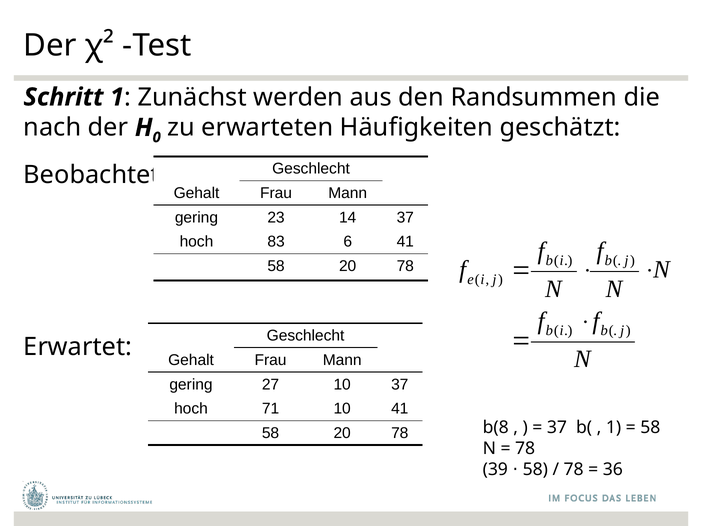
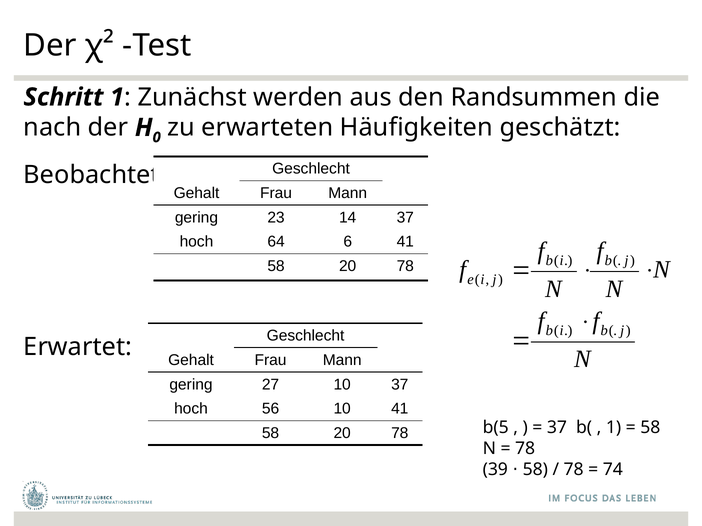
83: 83 -> 64
71: 71 -> 56
b(8: b(8 -> b(5
36: 36 -> 74
